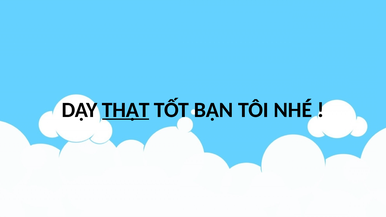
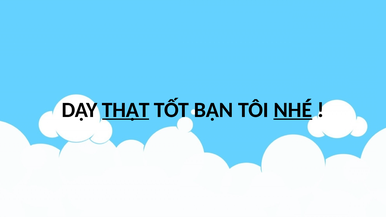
NHÉ underline: none -> present
